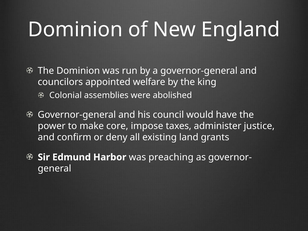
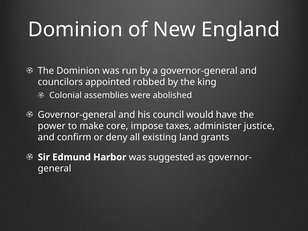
welfare: welfare -> robbed
preaching: preaching -> suggested
